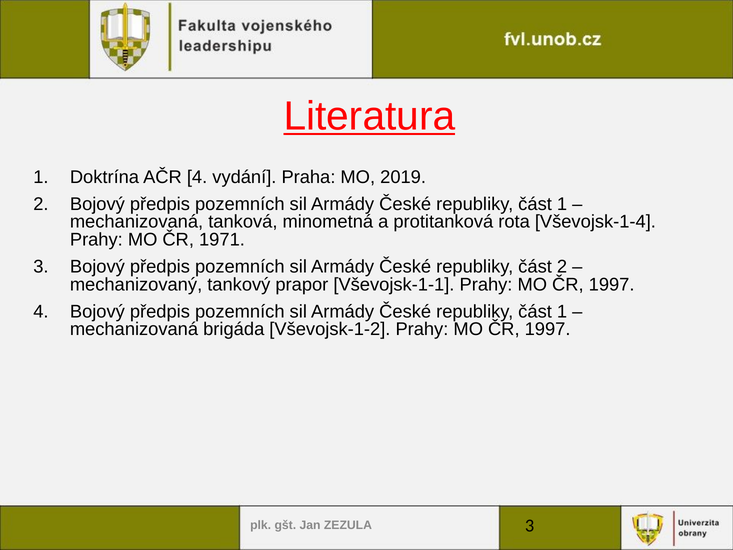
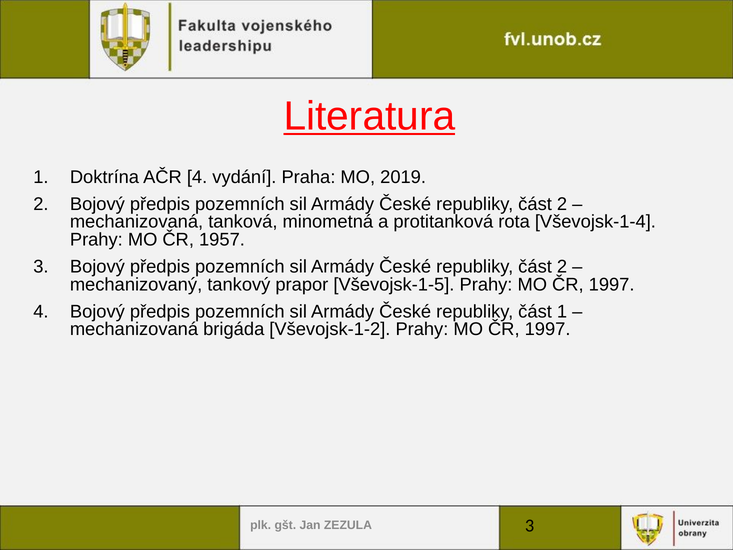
1 at (562, 204): 1 -> 2
1971: 1971 -> 1957
Vševojsk-1-1: Vševojsk-1-1 -> Vševojsk-1-5
